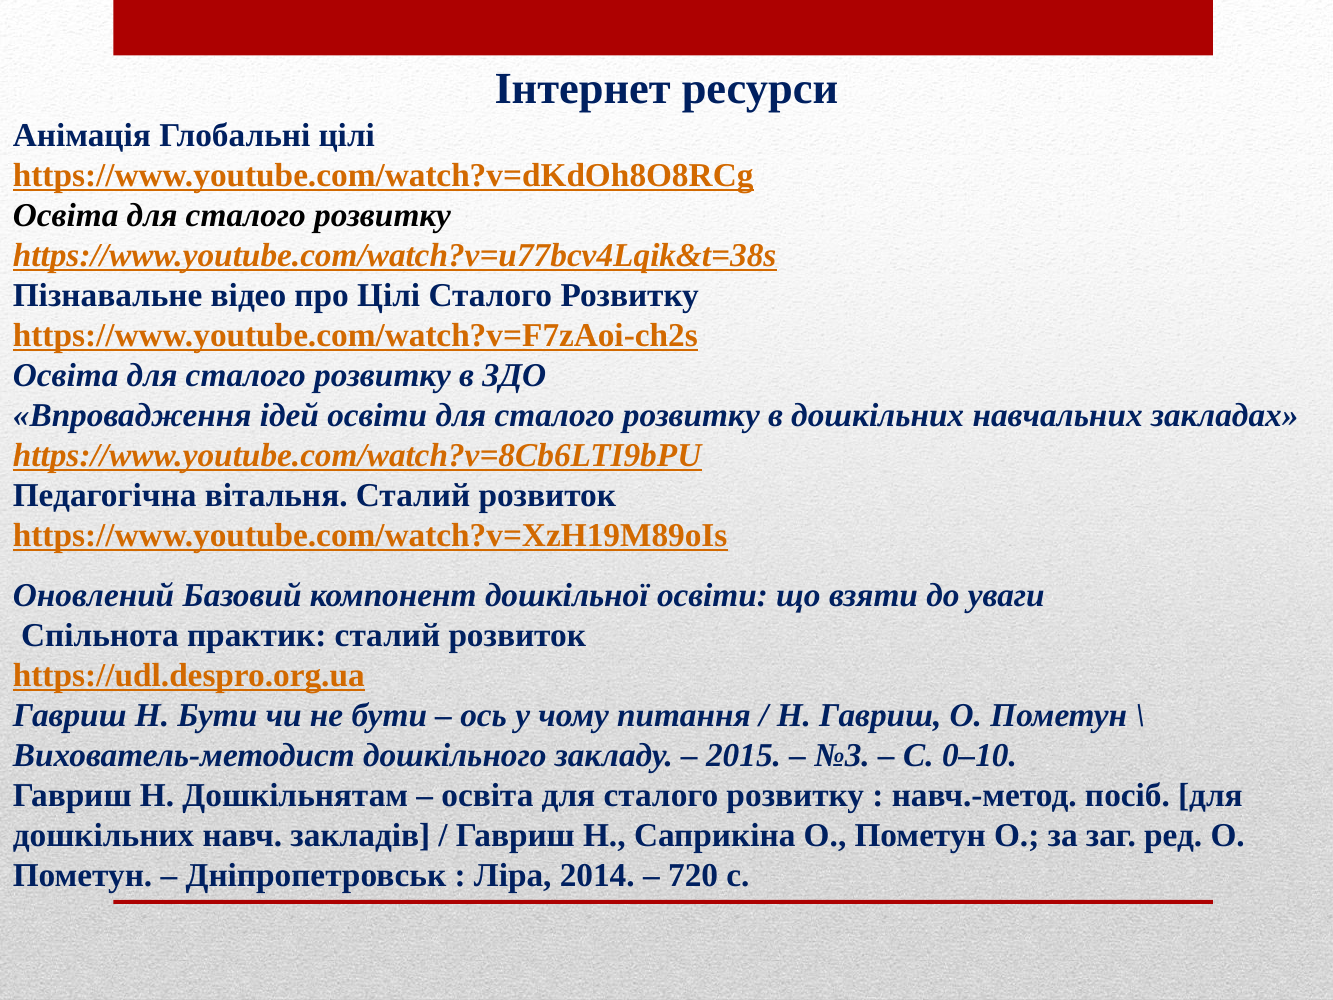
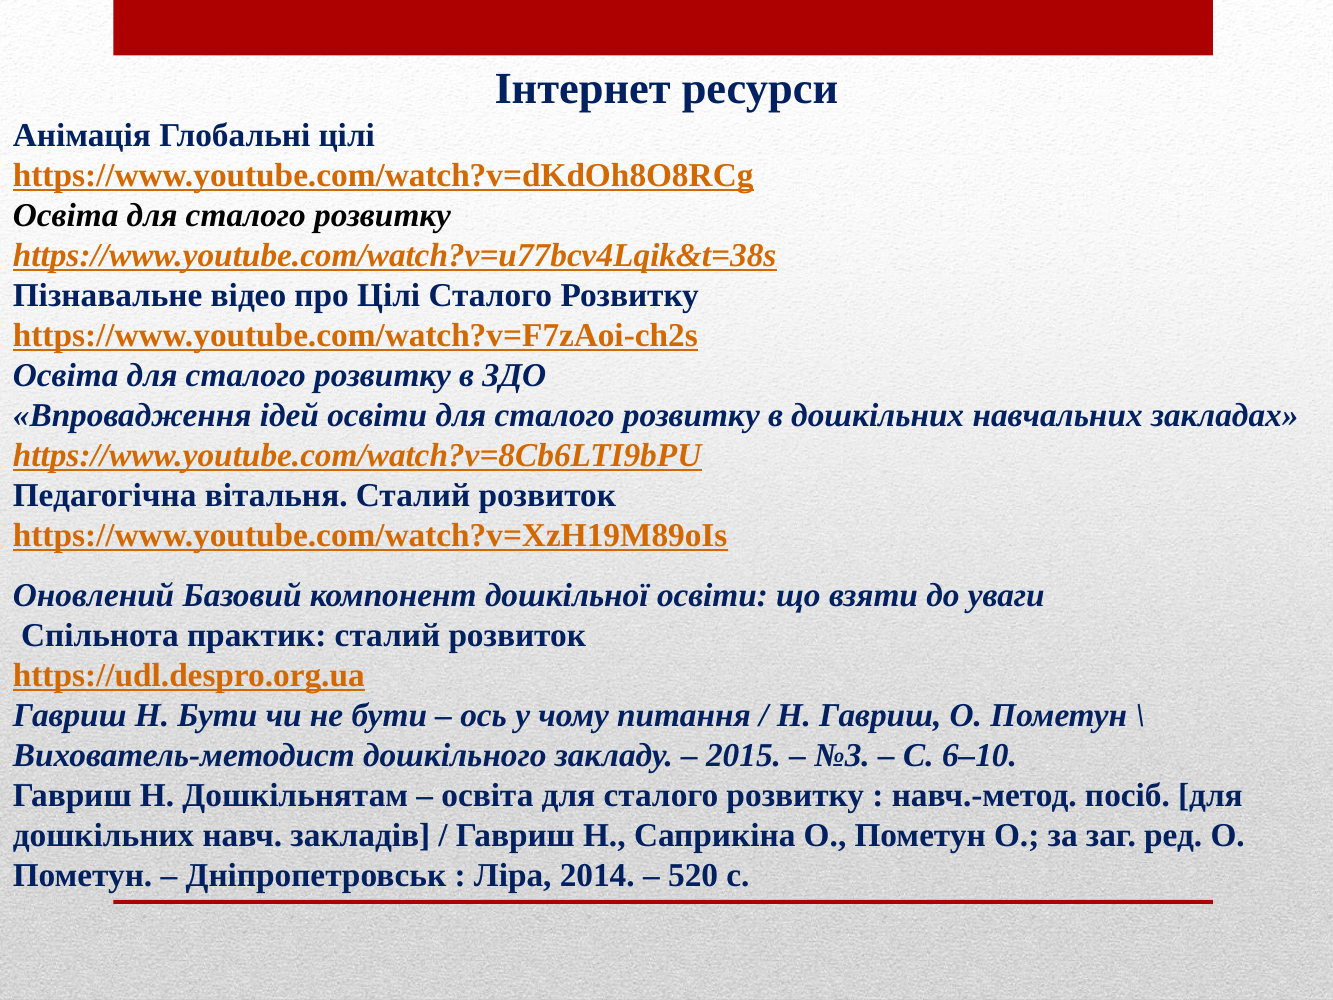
0–10: 0–10 -> 6–10
720: 720 -> 520
